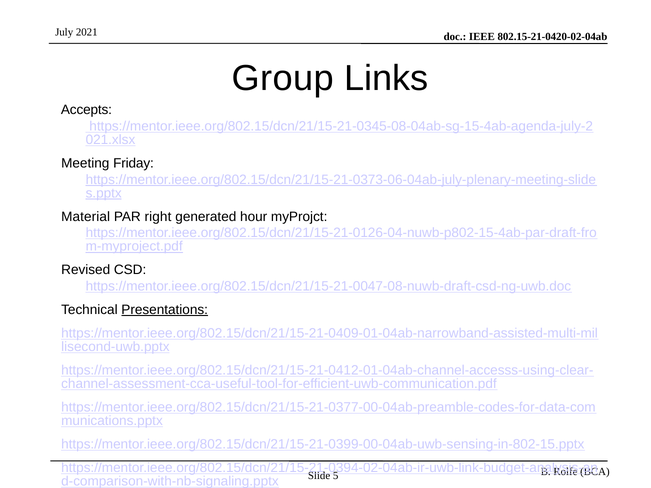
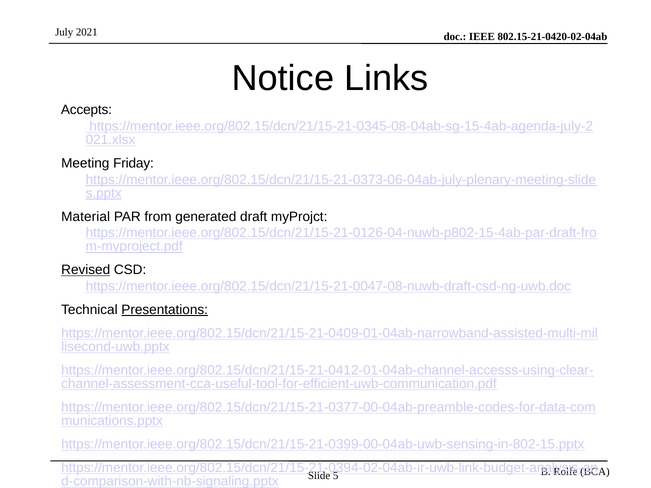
Group: Group -> Notice
right: right -> from
hour: hour -> draft
Revised underline: none -> present
